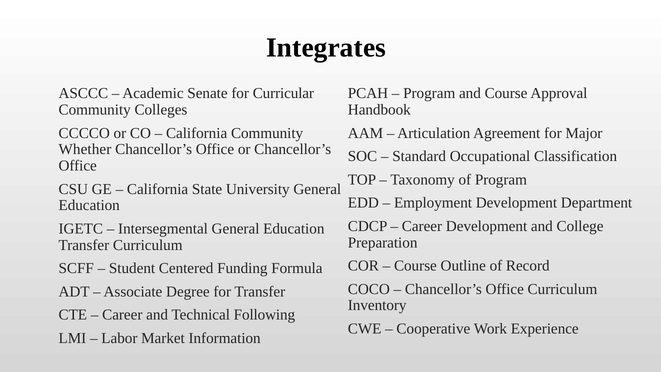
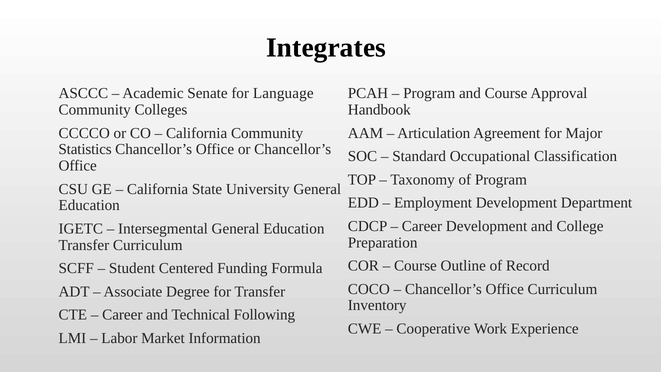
Curricular: Curricular -> Language
Whether: Whether -> Statistics
